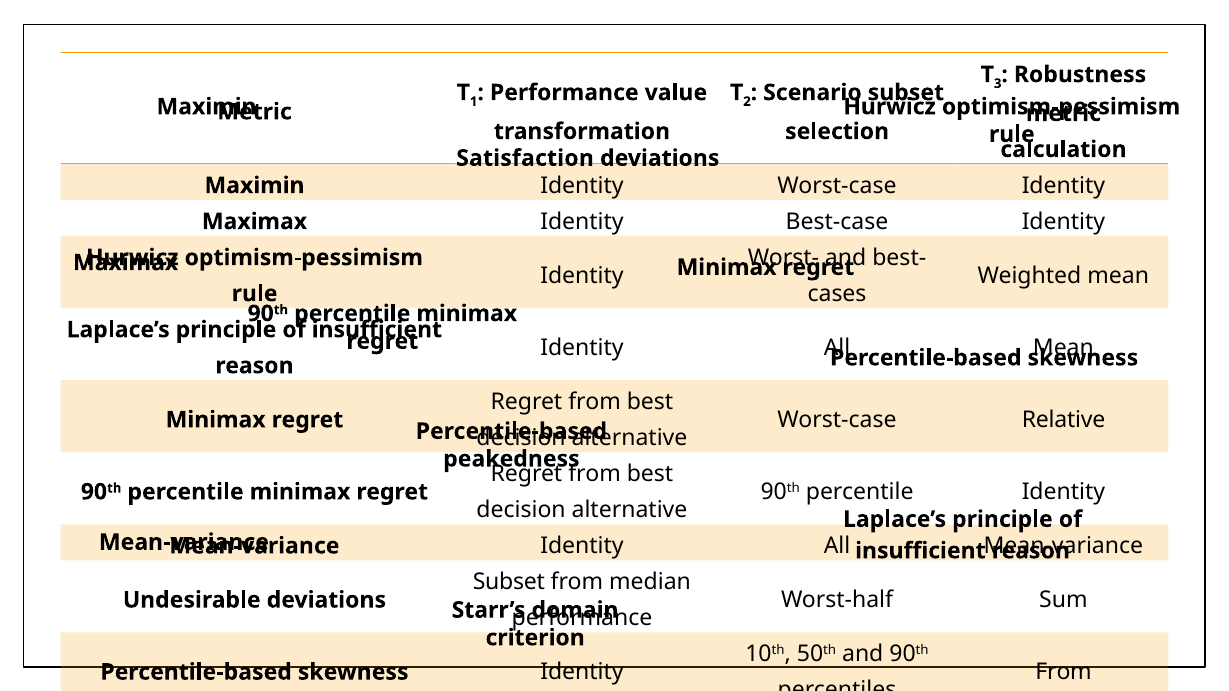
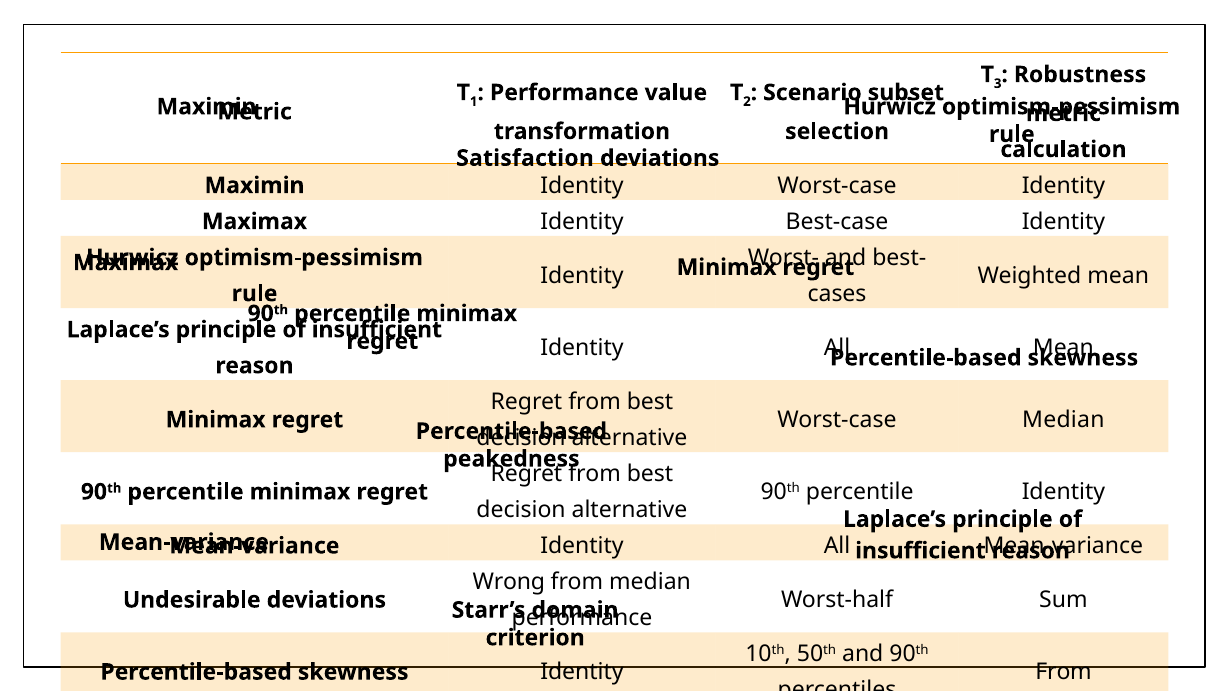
Worst-case Relative: Relative -> Median
Subset at (509, 582): Subset -> Wrong
